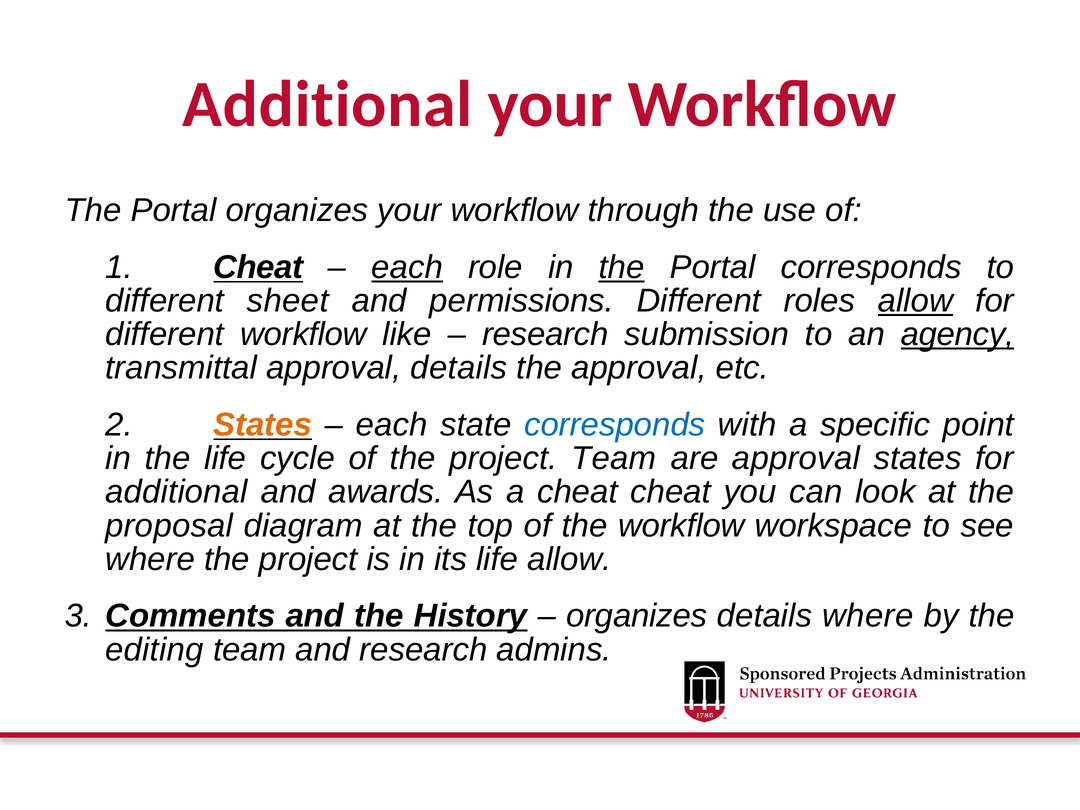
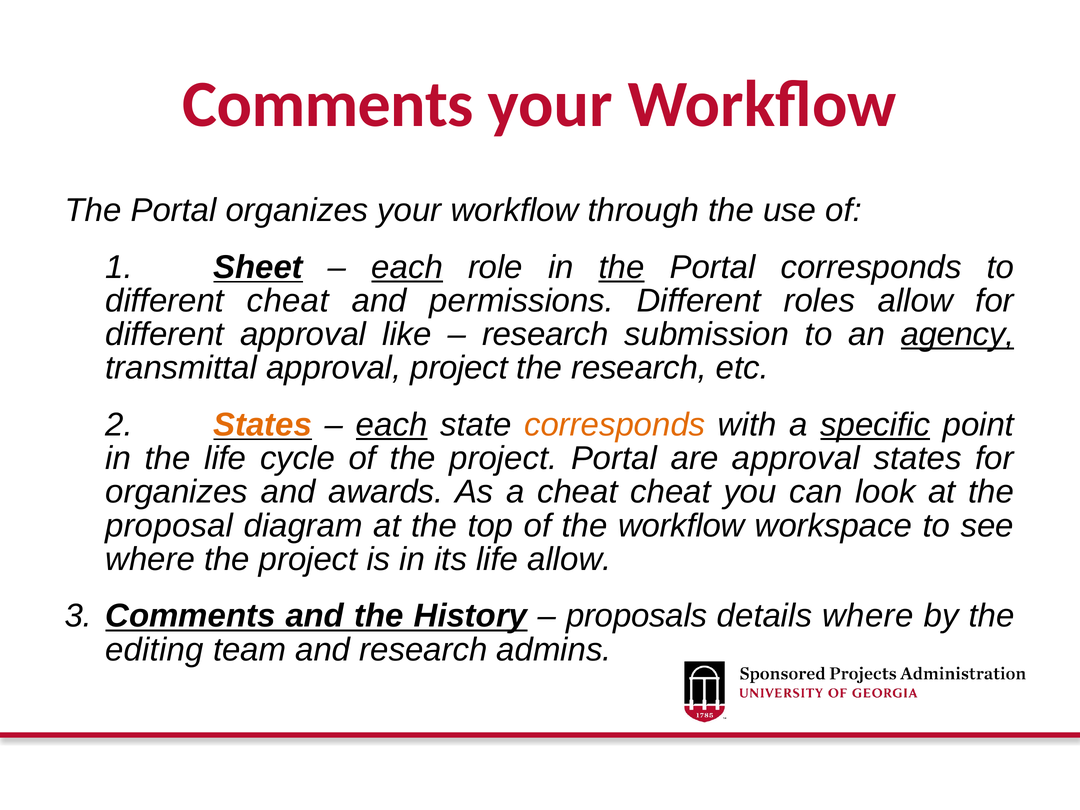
Additional at (327, 105): Additional -> Comments
1 Cheat: Cheat -> Sheet
different sheet: sheet -> cheat
allow at (915, 301) underline: present -> none
different workflow: workflow -> approval
approval details: details -> project
the approval: approval -> research
each at (392, 425) underline: none -> present
corresponds at (615, 425) colour: blue -> orange
specific underline: none -> present
project Team: Team -> Portal
additional at (177, 492): additional -> organizes
organizes at (637, 616): organizes -> proposals
